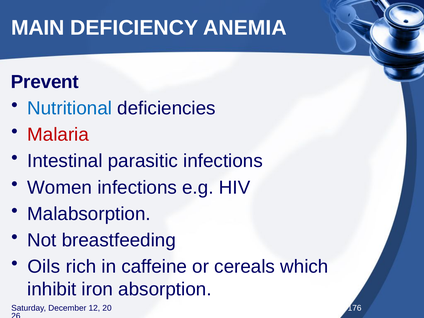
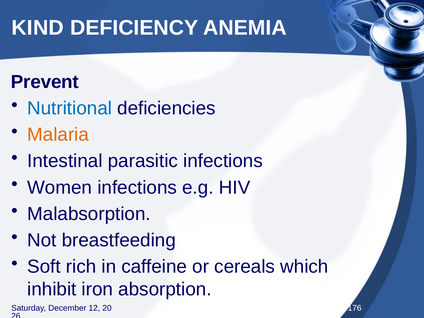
MAIN: MAIN -> KIND
Malaria colour: red -> orange
Oils: Oils -> Soft
